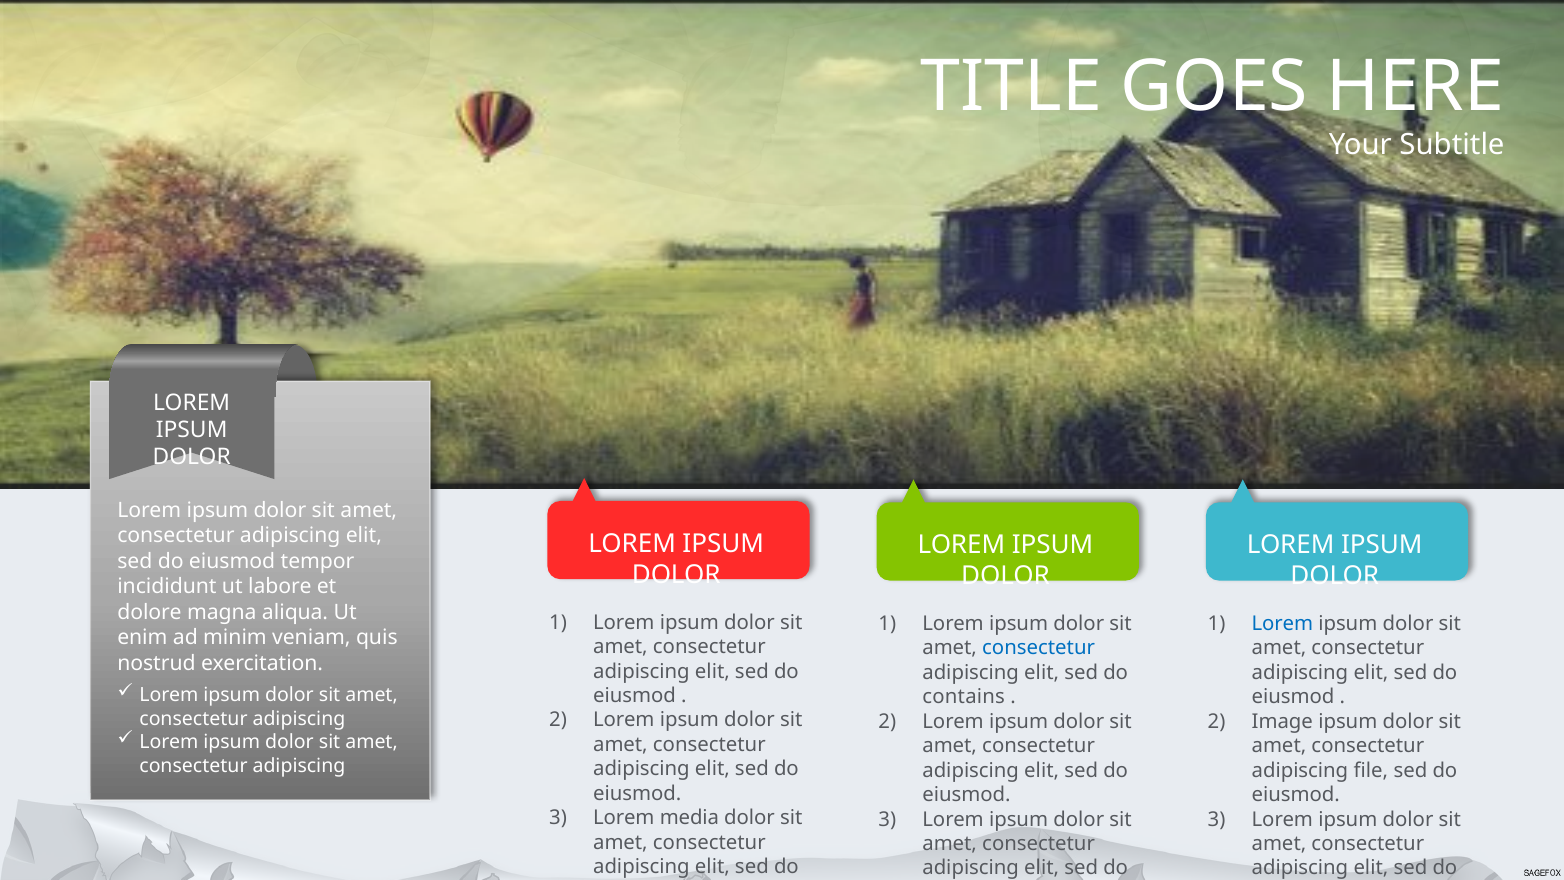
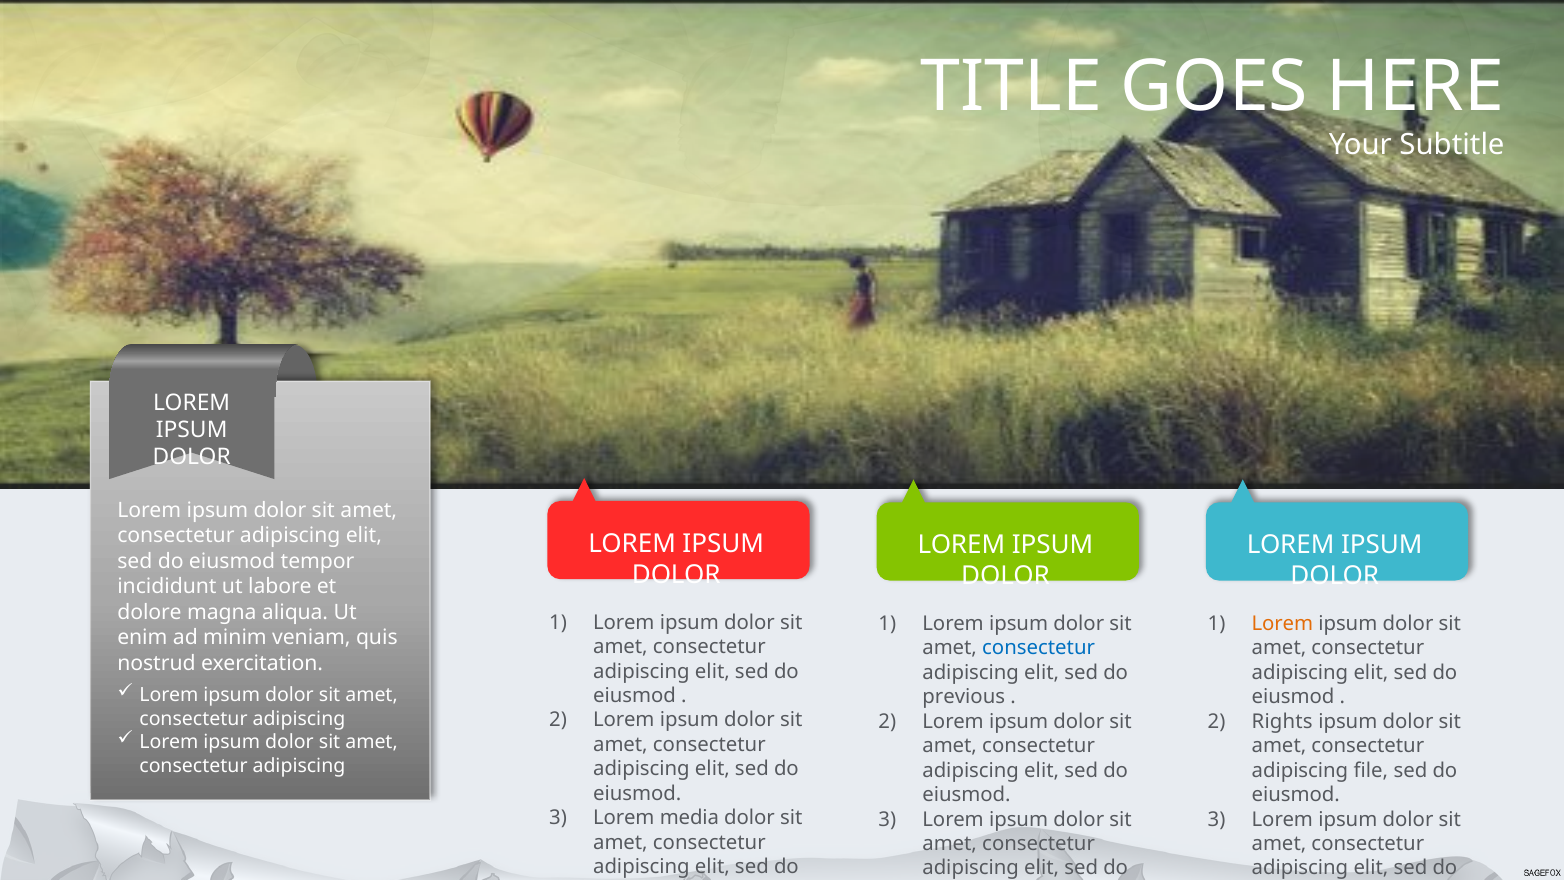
Lorem at (1282, 624) colour: blue -> orange
contains: contains -> previous
Image: Image -> Rights
